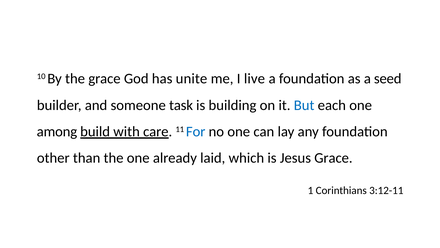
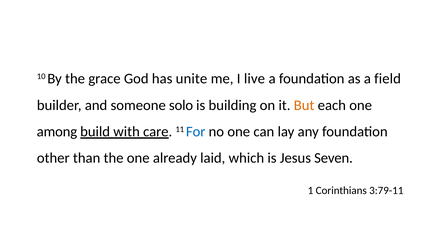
seed: seed -> field
task: task -> solo
But colour: blue -> orange
Jesus Grace: Grace -> Seven
3:12-11: 3:12-11 -> 3:79-11
